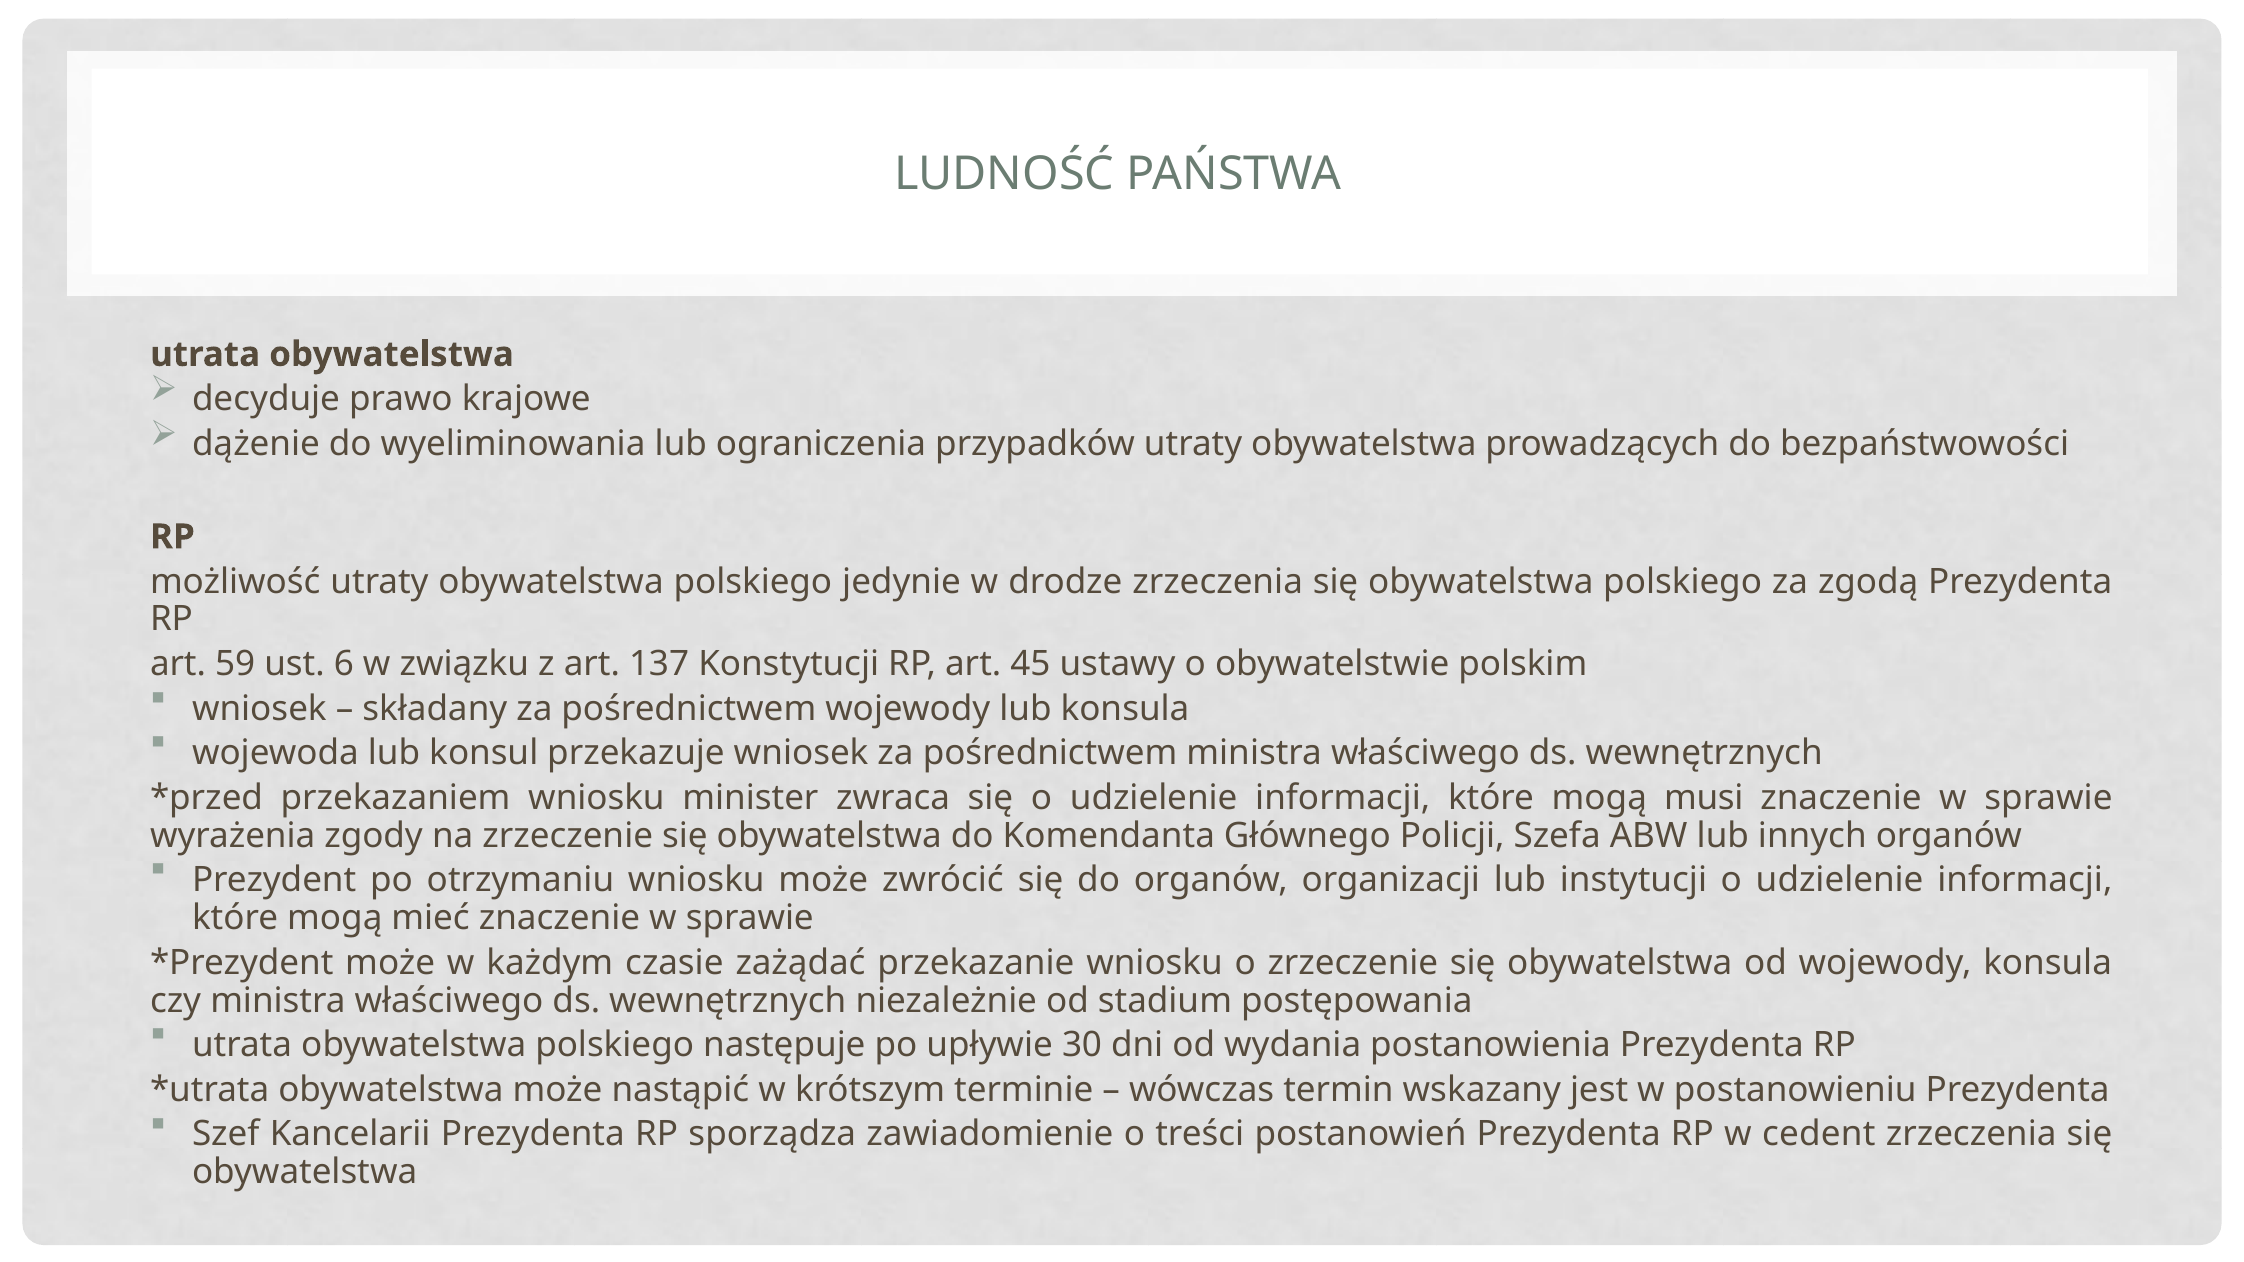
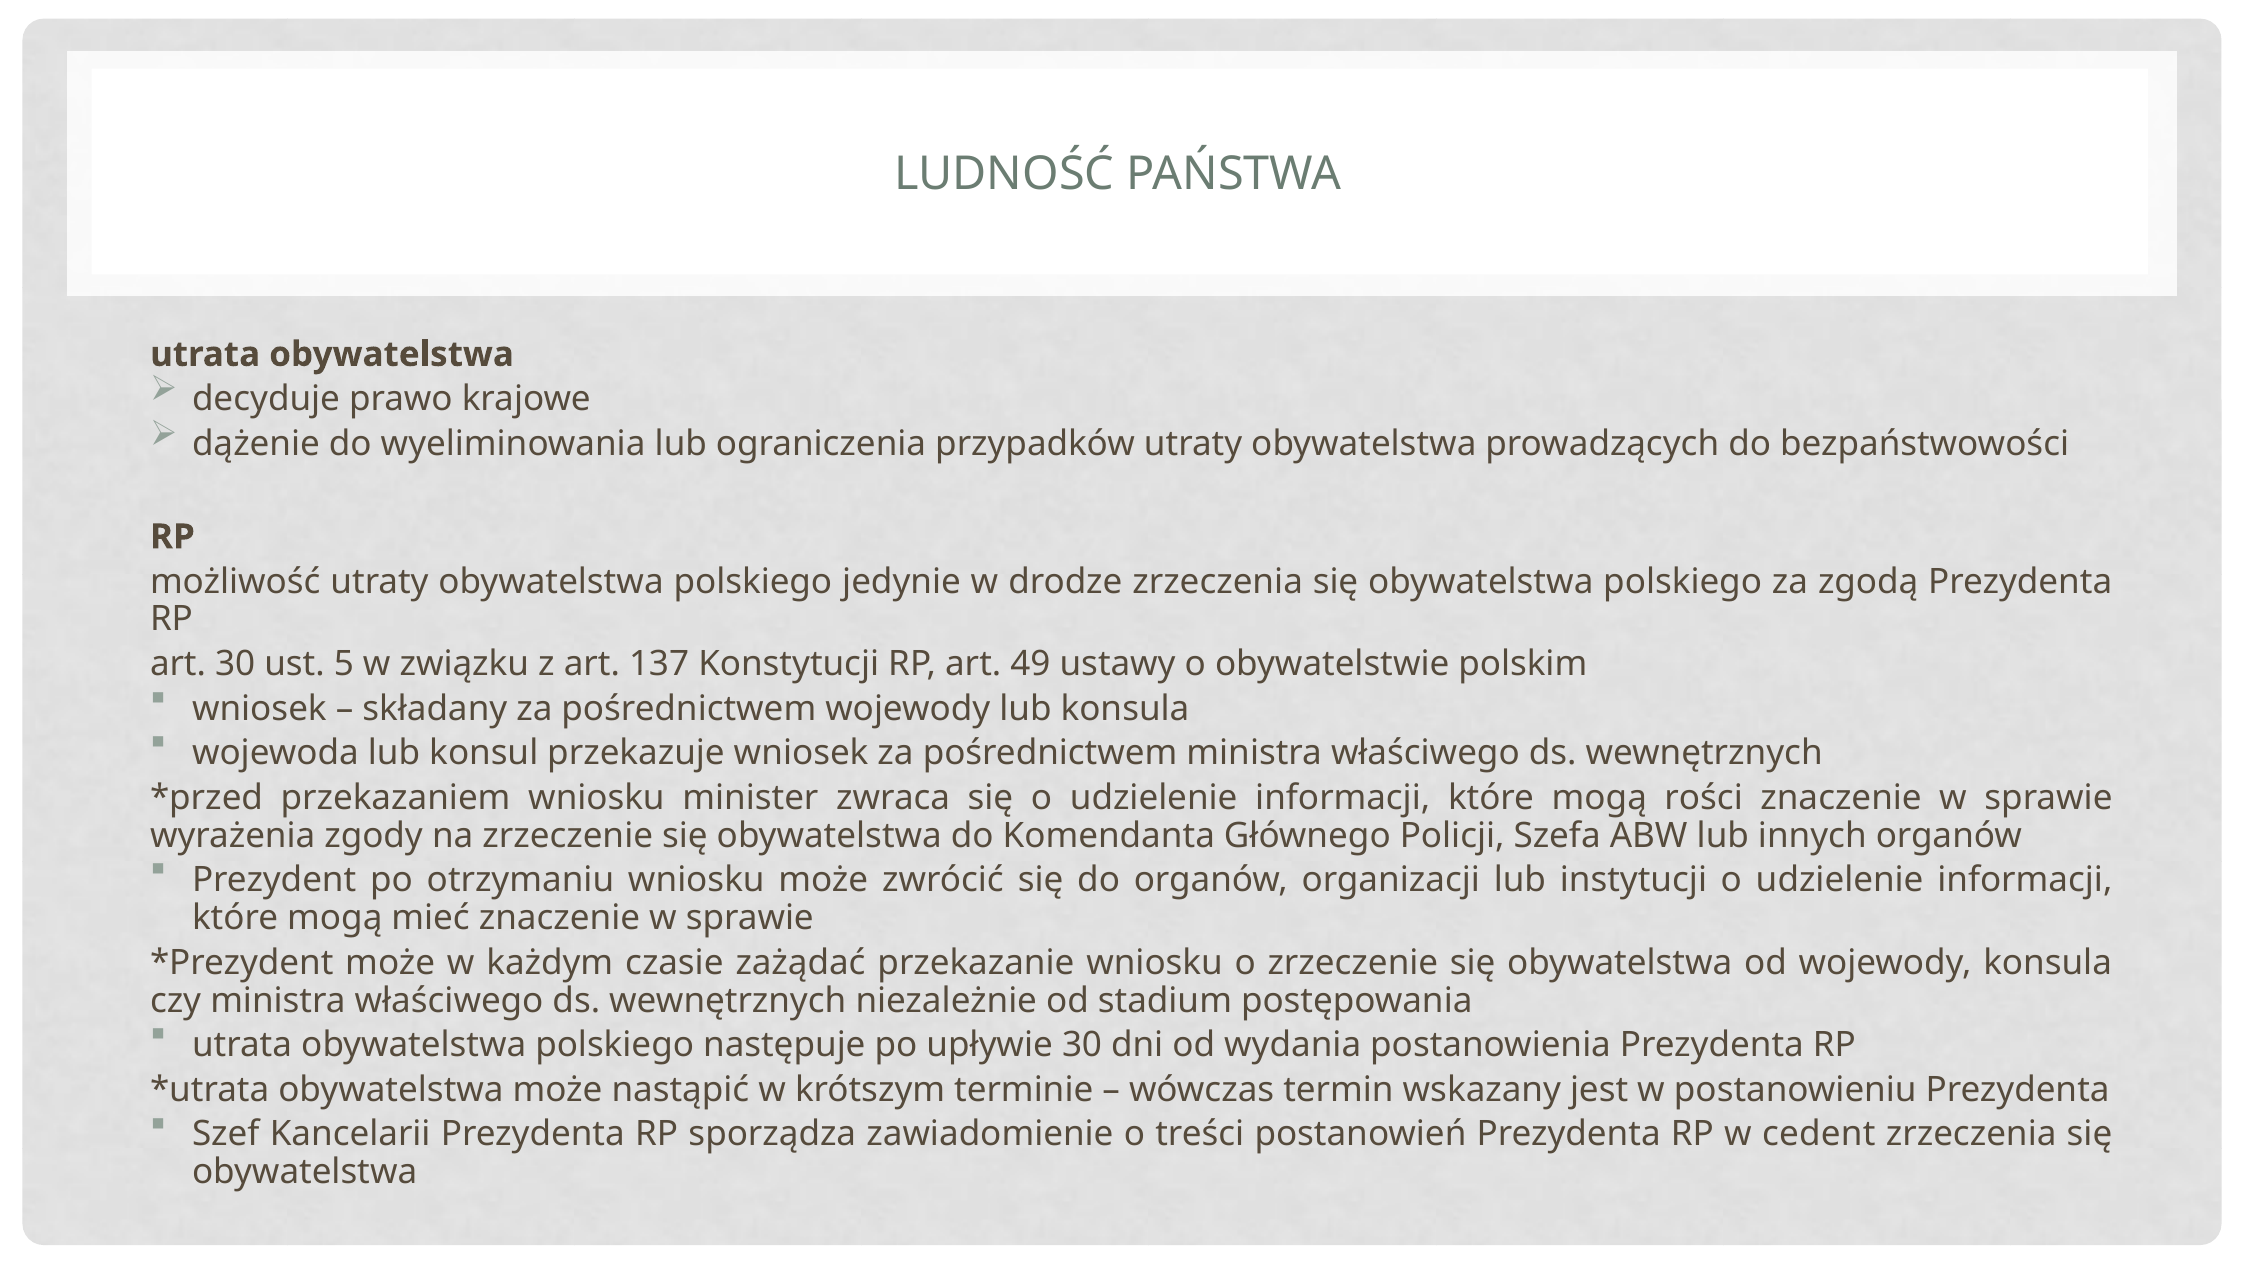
art 59: 59 -> 30
6: 6 -> 5
45: 45 -> 49
musi: musi -> rości
